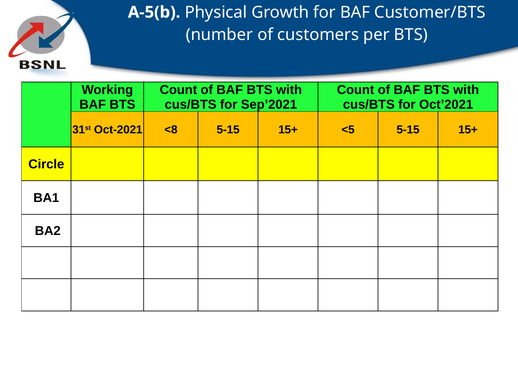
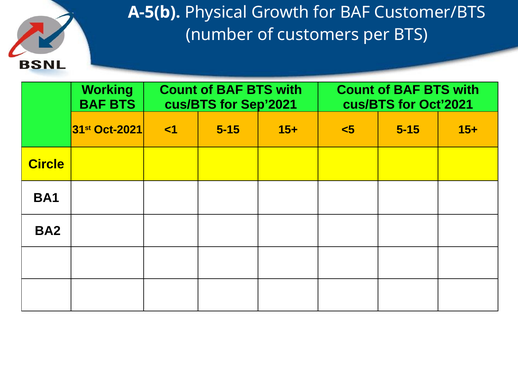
<8: <8 -> <1
